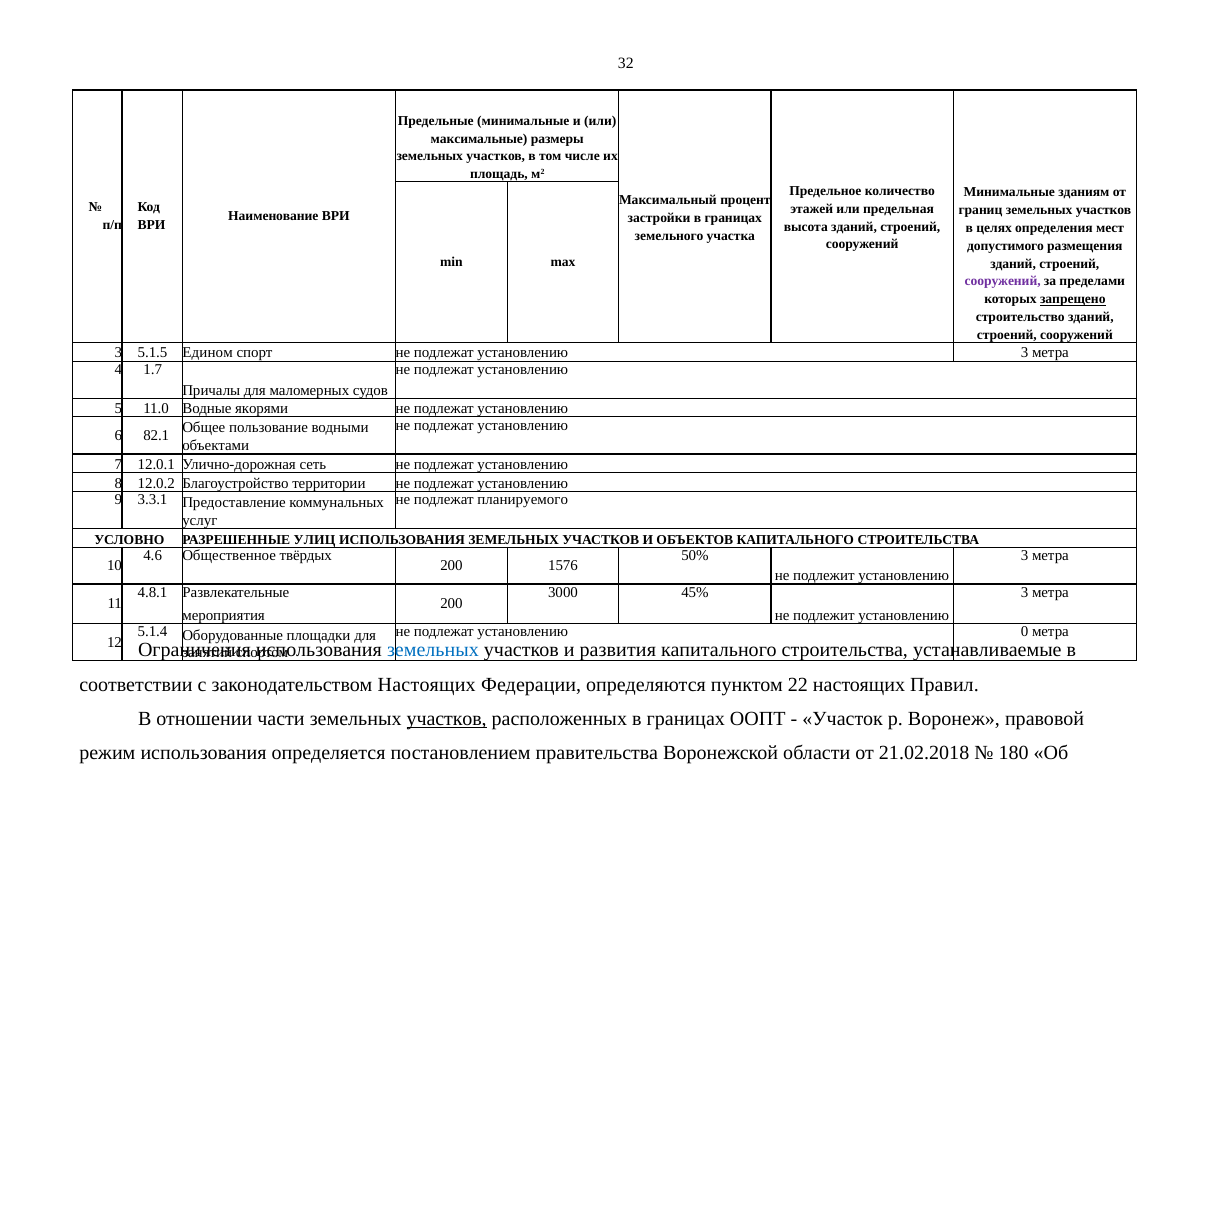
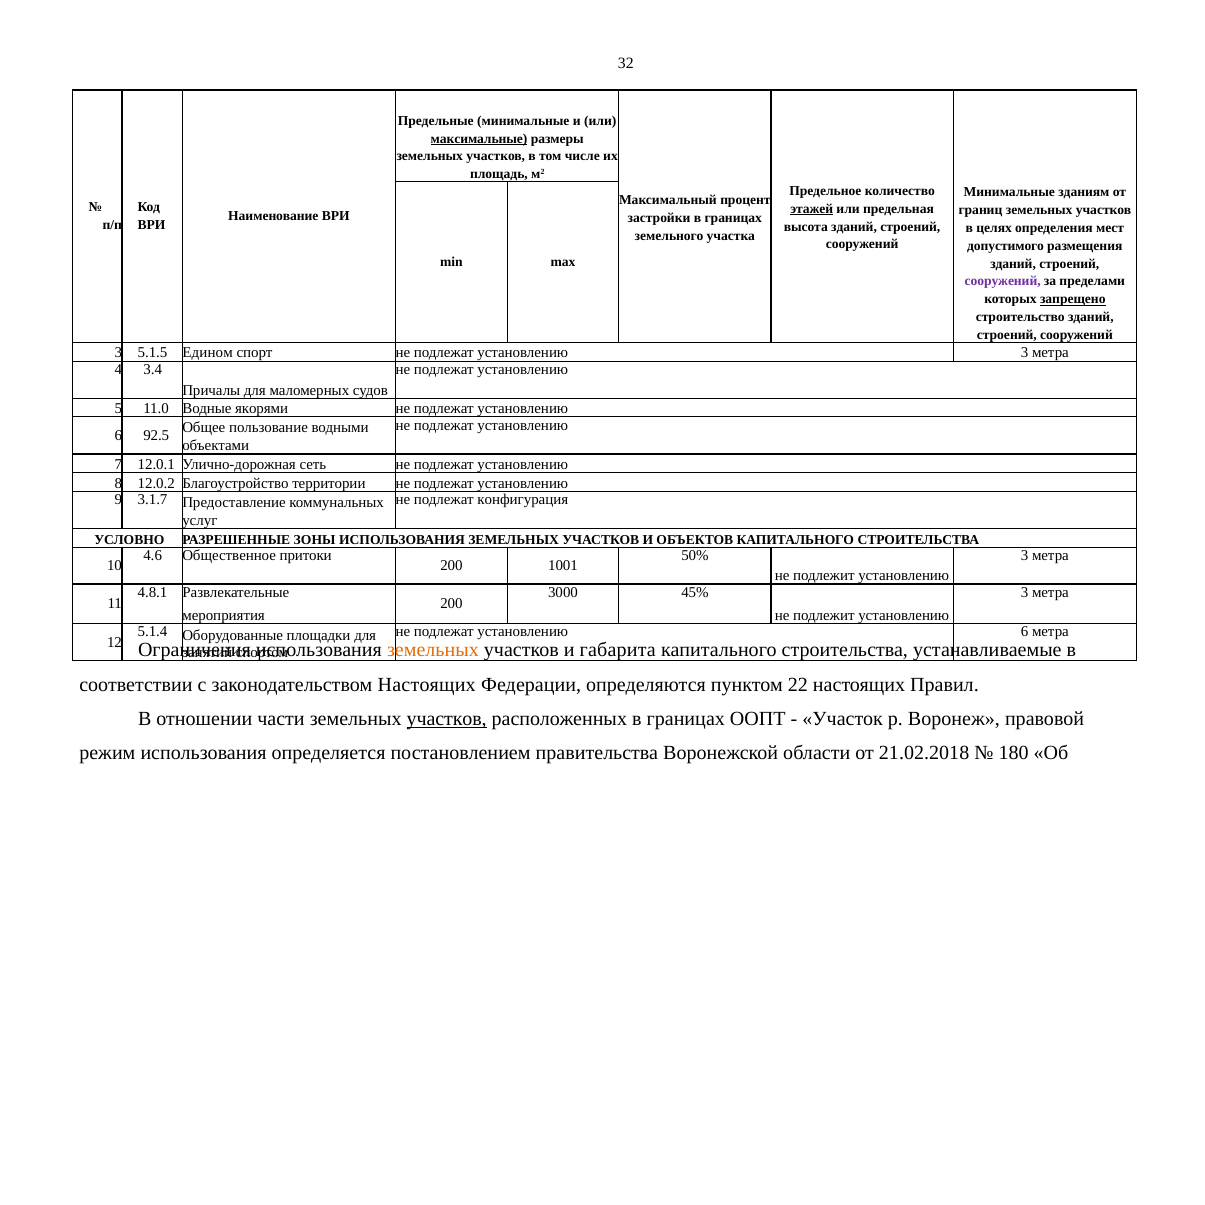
максимальные underline: none -> present
этажей underline: none -> present
1.7: 1.7 -> 3.4
82.1: 82.1 -> 92.5
3.3.1: 3.3.1 -> 3.1.7
планируемого: планируемого -> конфигурация
УЛИЦ: УЛИЦ -> ЗОНЫ
твёрдых: твёрдых -> притоки
1576: 1576 -> 1001
0 at (1025, 632): 0 -> 6
земельных at (433, 650) colour: blue -> orange
развития: развития -> габарита
